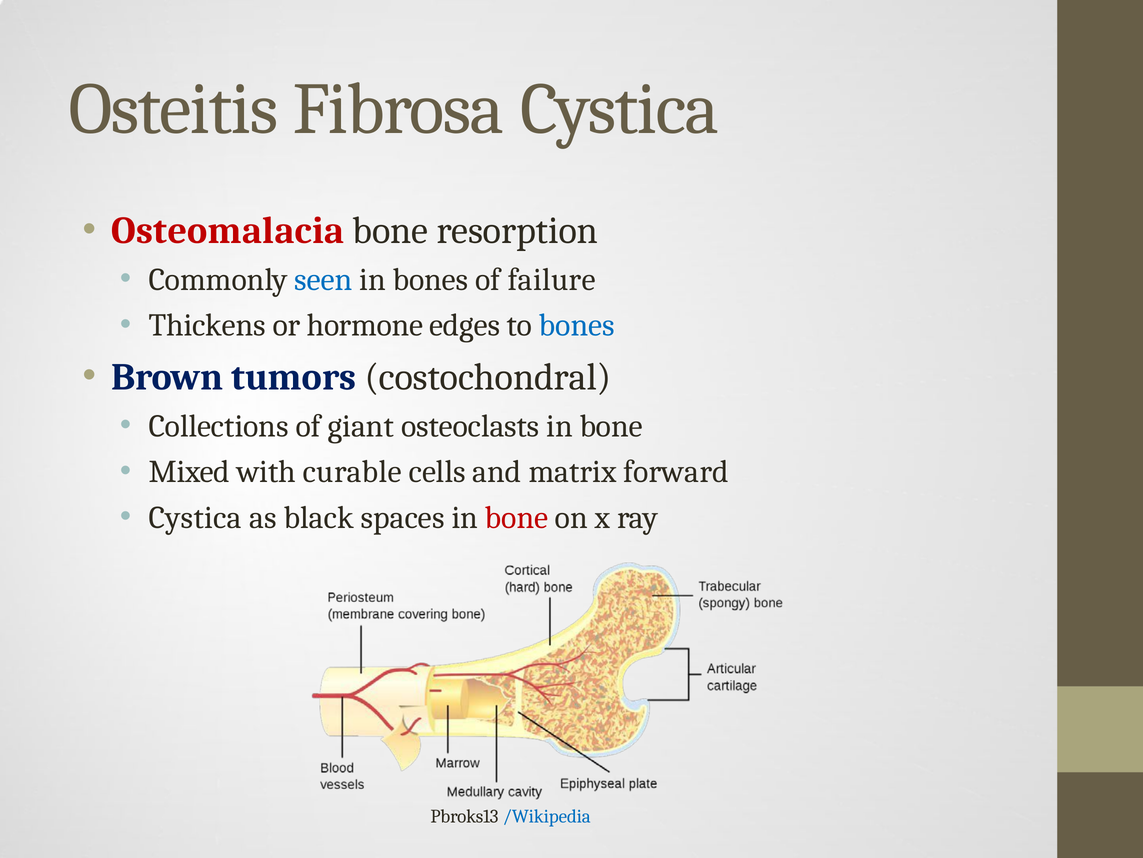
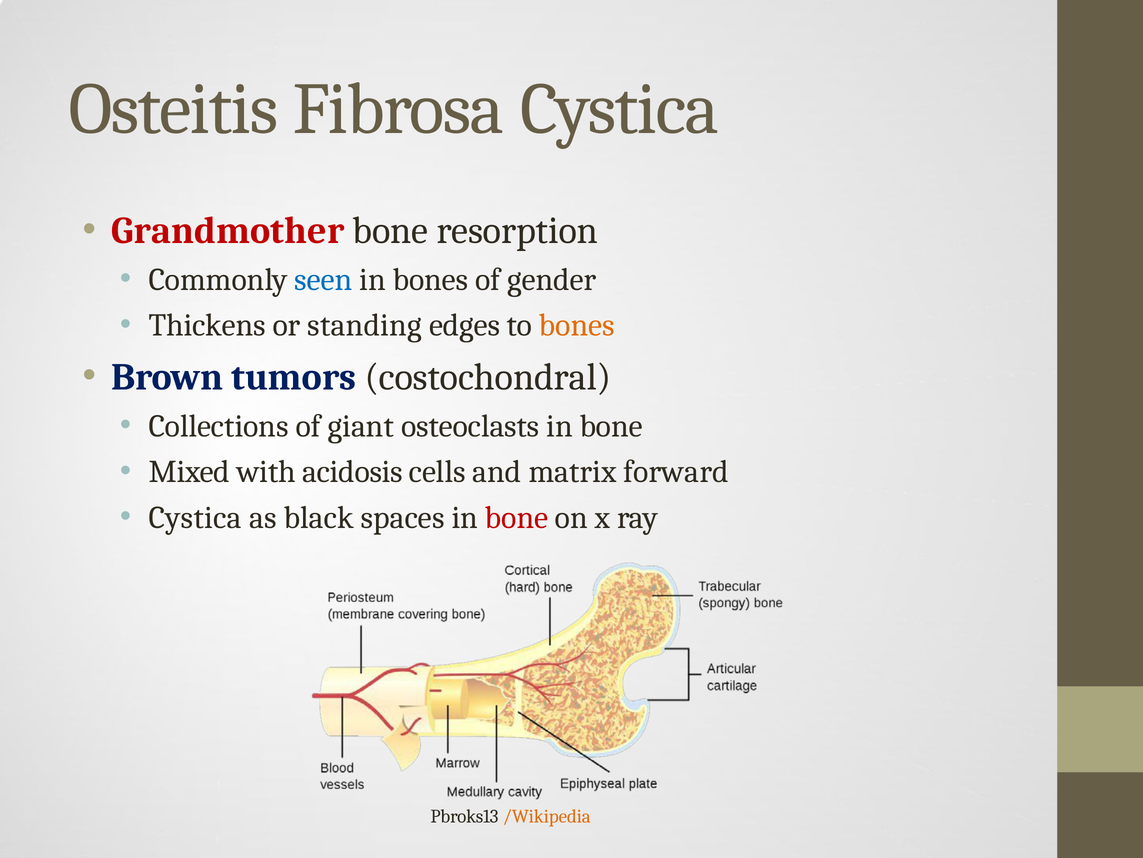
Osteomalacia: Osteomalacia -> Grandmother
failure: failure -> gender
hormone: hormone -> standing
bones at (577, 325) colour: blue -> orange
curable: curable -> acidosis
/Wikipedia colour: blue -> orange
